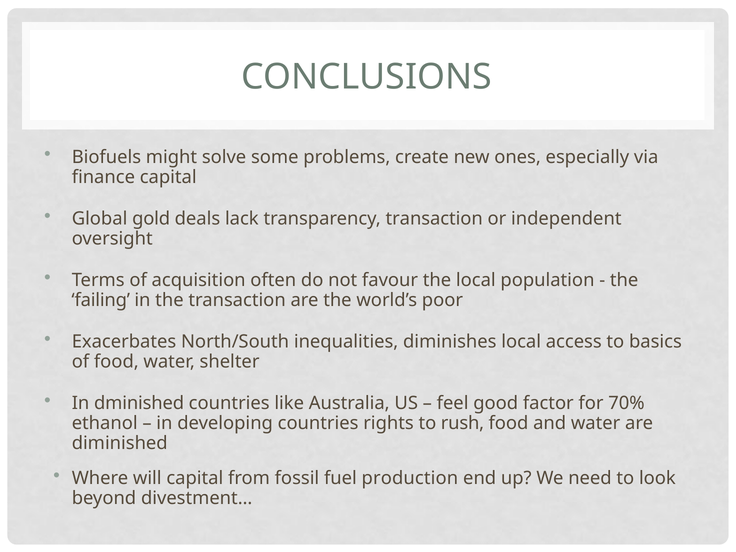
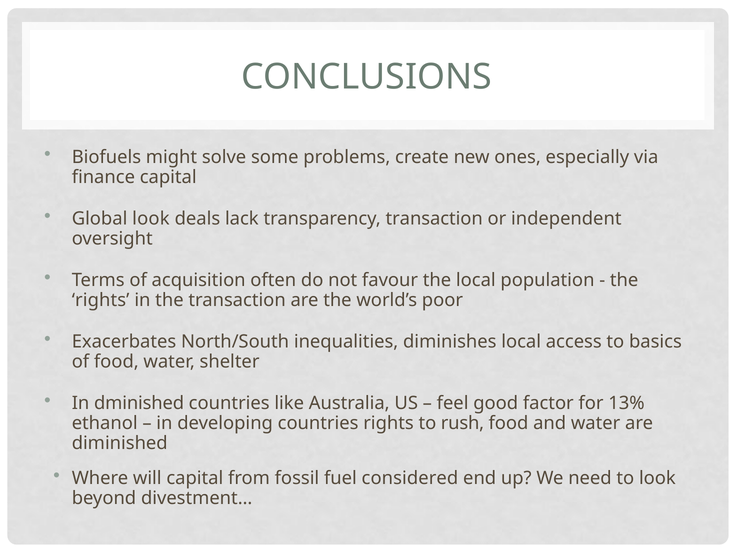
Global gold: gold -> look
failing at (101, 300): failing -> rights
70%: 70% -> 13%
production: production -> considered
